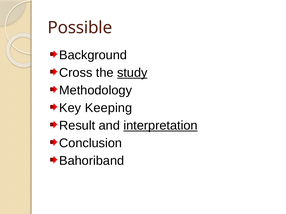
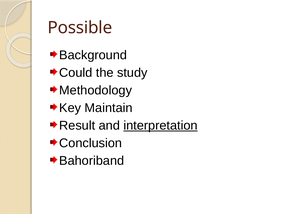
Cross: Cross -> Could
study underline: present -> none
Keeping: Keeping -> Maintain
